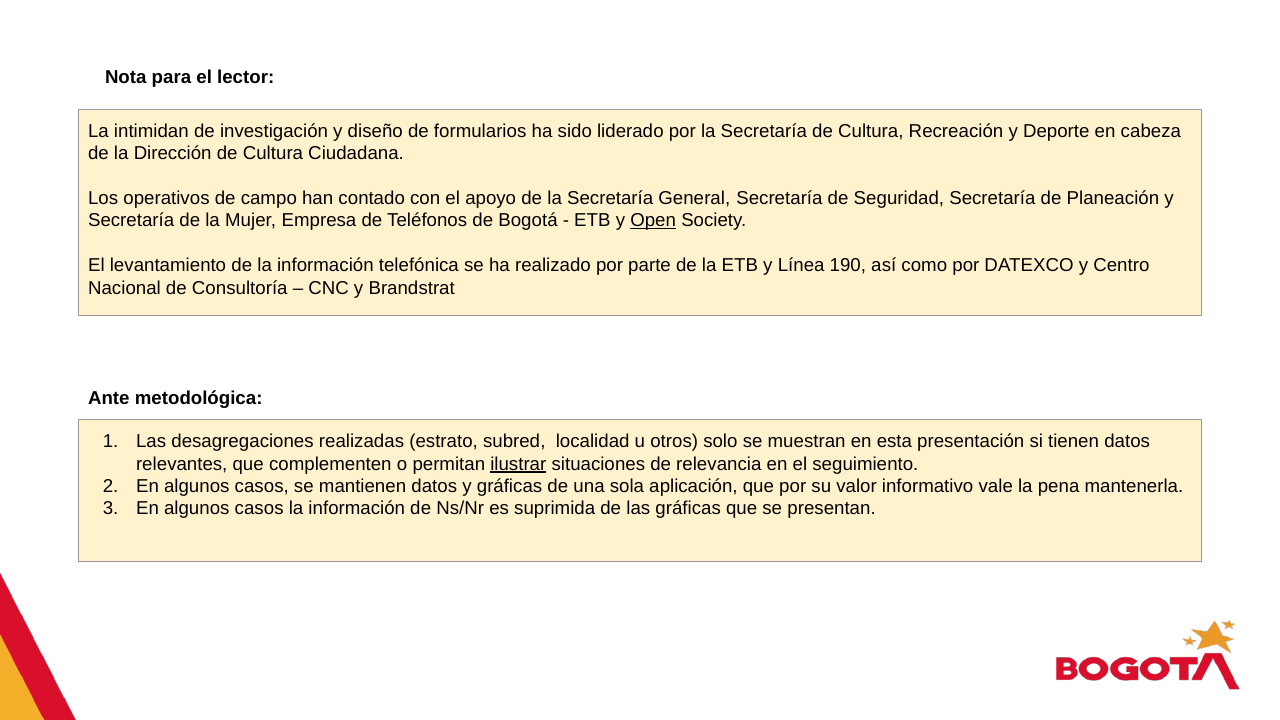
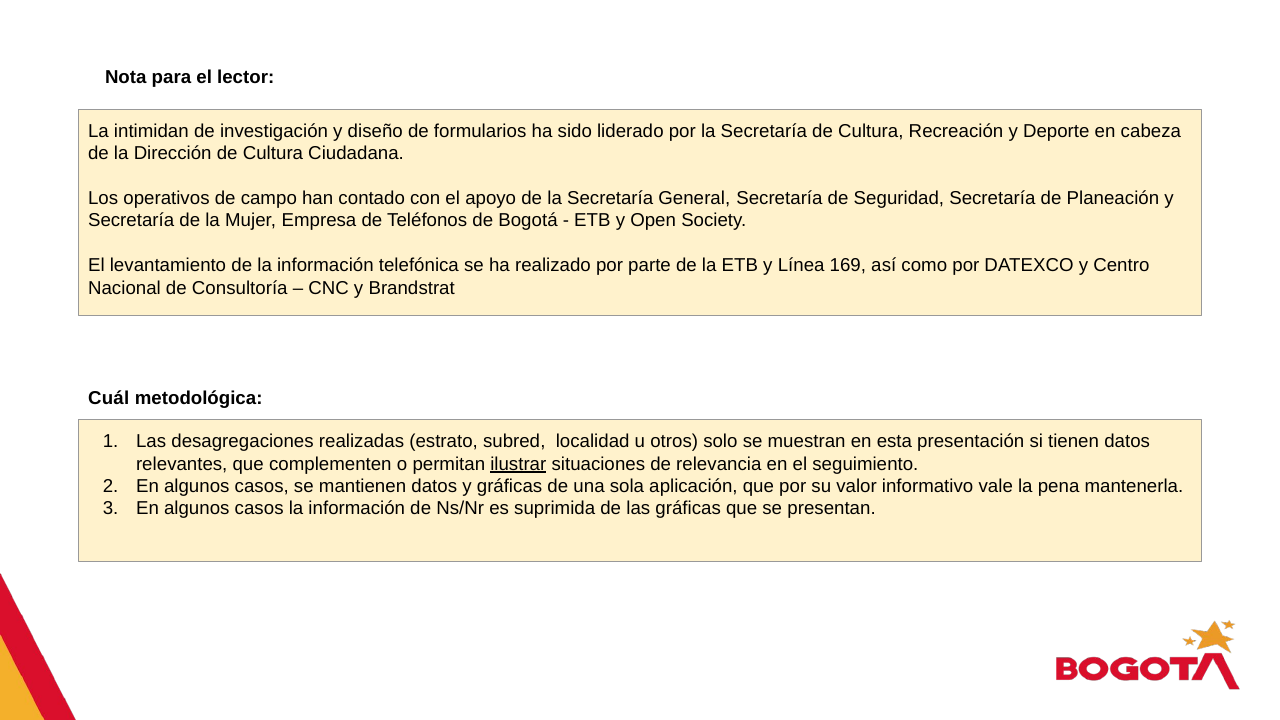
Open underline: present -> none
190: 190 -> 169
Ante: Ante -> Cuál
